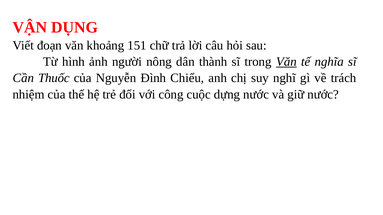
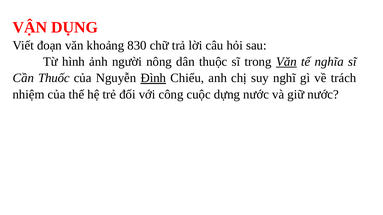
151: 151 -> 830
thành: thành -> thuộc
Đình underline: none -> present
